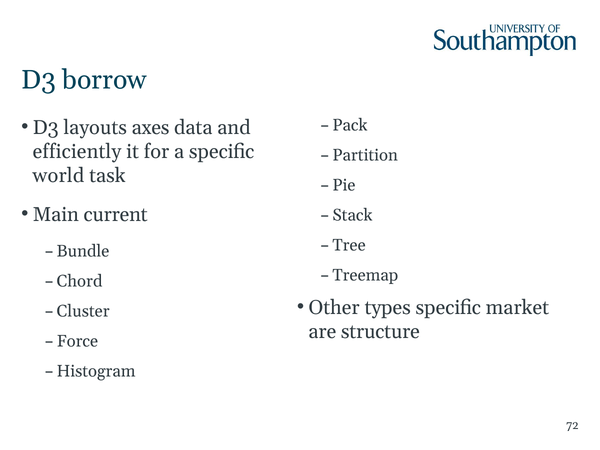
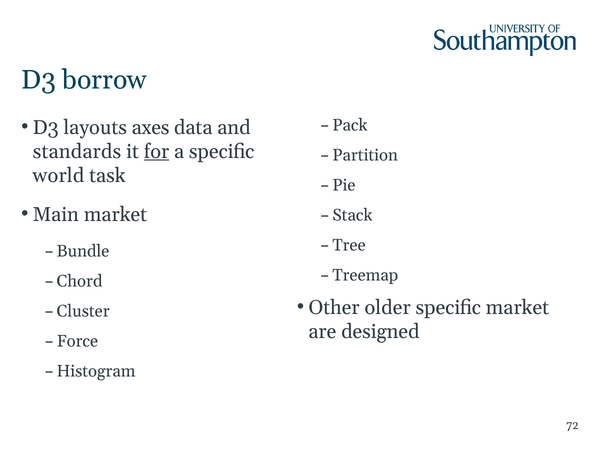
efficiently: efficiently -> standards
for underline: none -> present
Main current: current -> market
types: types -> older
structure: structure -> designed
